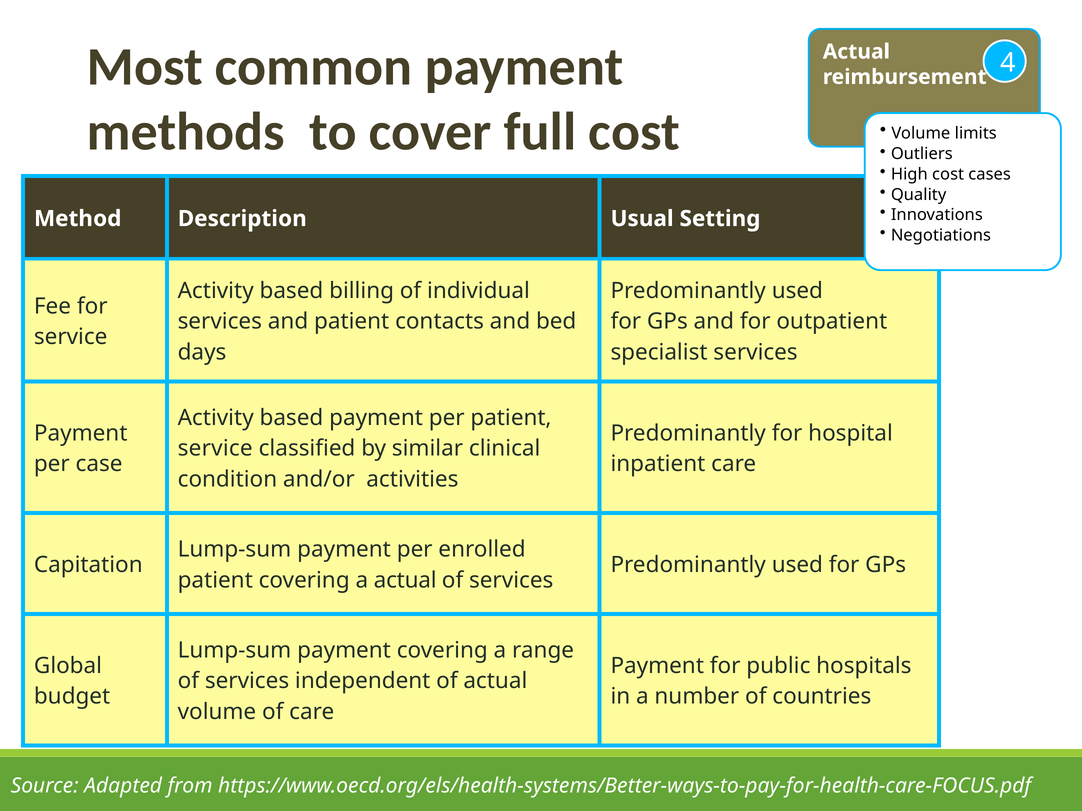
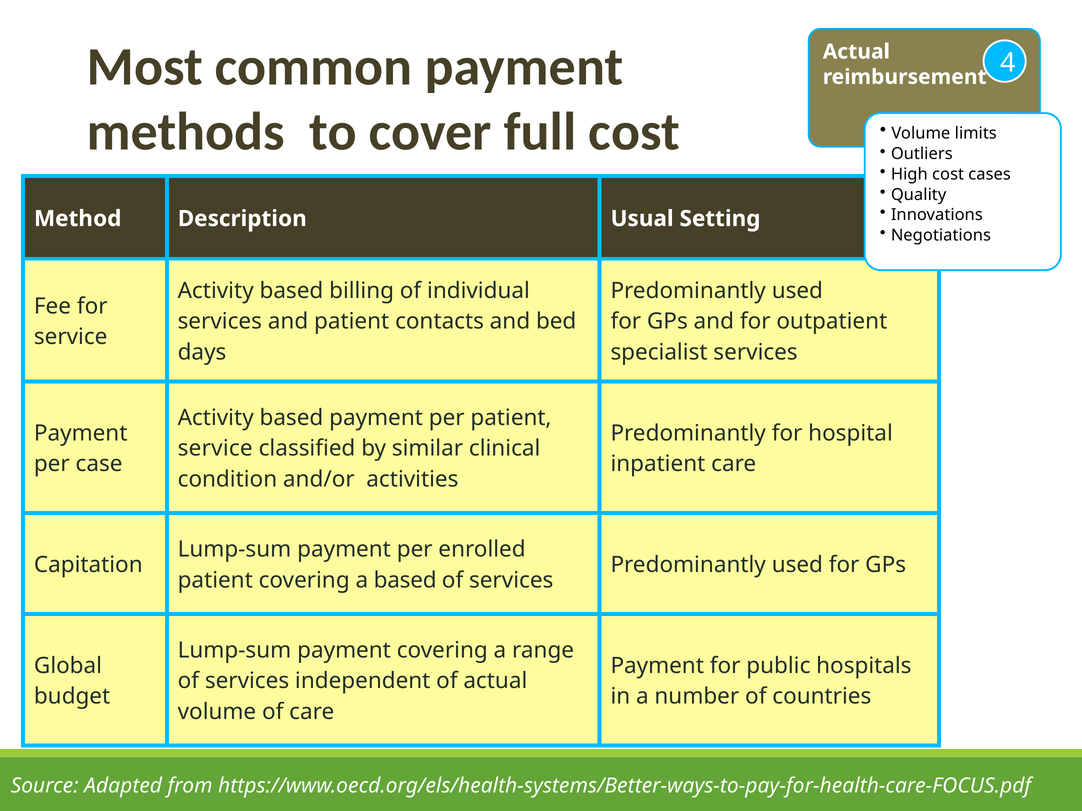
a actual: actual -> based
